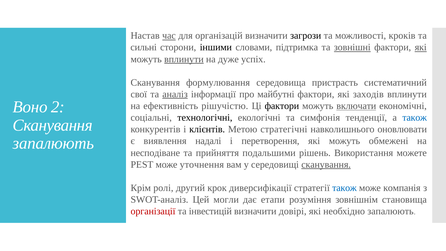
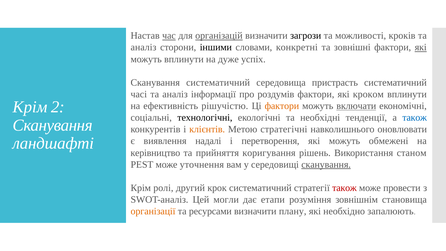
організацій underline: none -> present
сильні at (144, 47): сильні -> аналіз
підтримка: підтримка -> конкретні
зовнішні underline: present -> none
вплинути at (184, 59) underline: present -> none
Сканування формулювання: формулювання -> систематичний
свої: свої -> часі
аналіз at (175, 94) underline: present -> none
майбутні: майбутні -> роздумів
заходів: заходів -> кроком
Воно at (30, 107): Воно -> Крім
фактори at (282, 106) colour: black -> orange
симфонія: симфонія -> необхідні
клієнтів colour: black -> orange
запалюють at (53, 143): запалюють -> ландшафті
несподіване: несподіване -> керівництво
подальшими: подальшими -> коригування
можете: можете -> станом
крок диверсифікації: диверсифікації -> систематичний
також at (344, 188) colour: blue -> red
компанія: компанія -> провести
організації colour: red -> orange
інвестицій: інвестицій -> ресурсами
довірі: довірі -> плану
